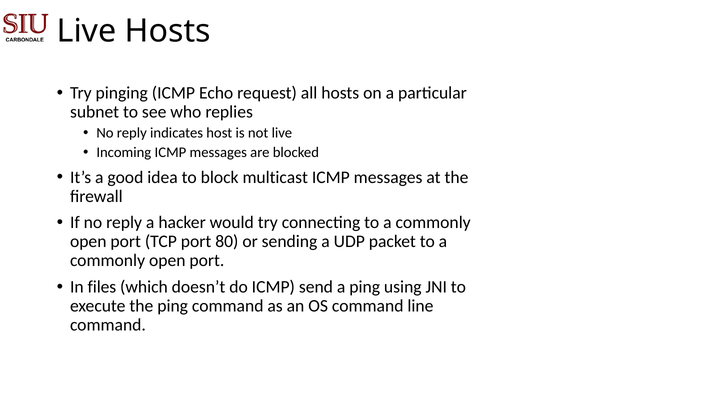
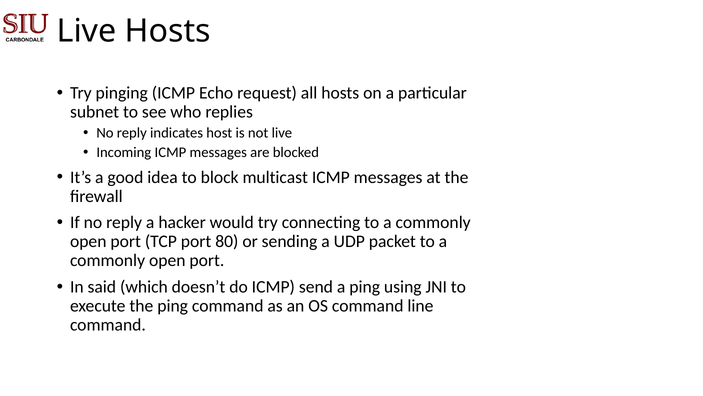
files: files -> said
